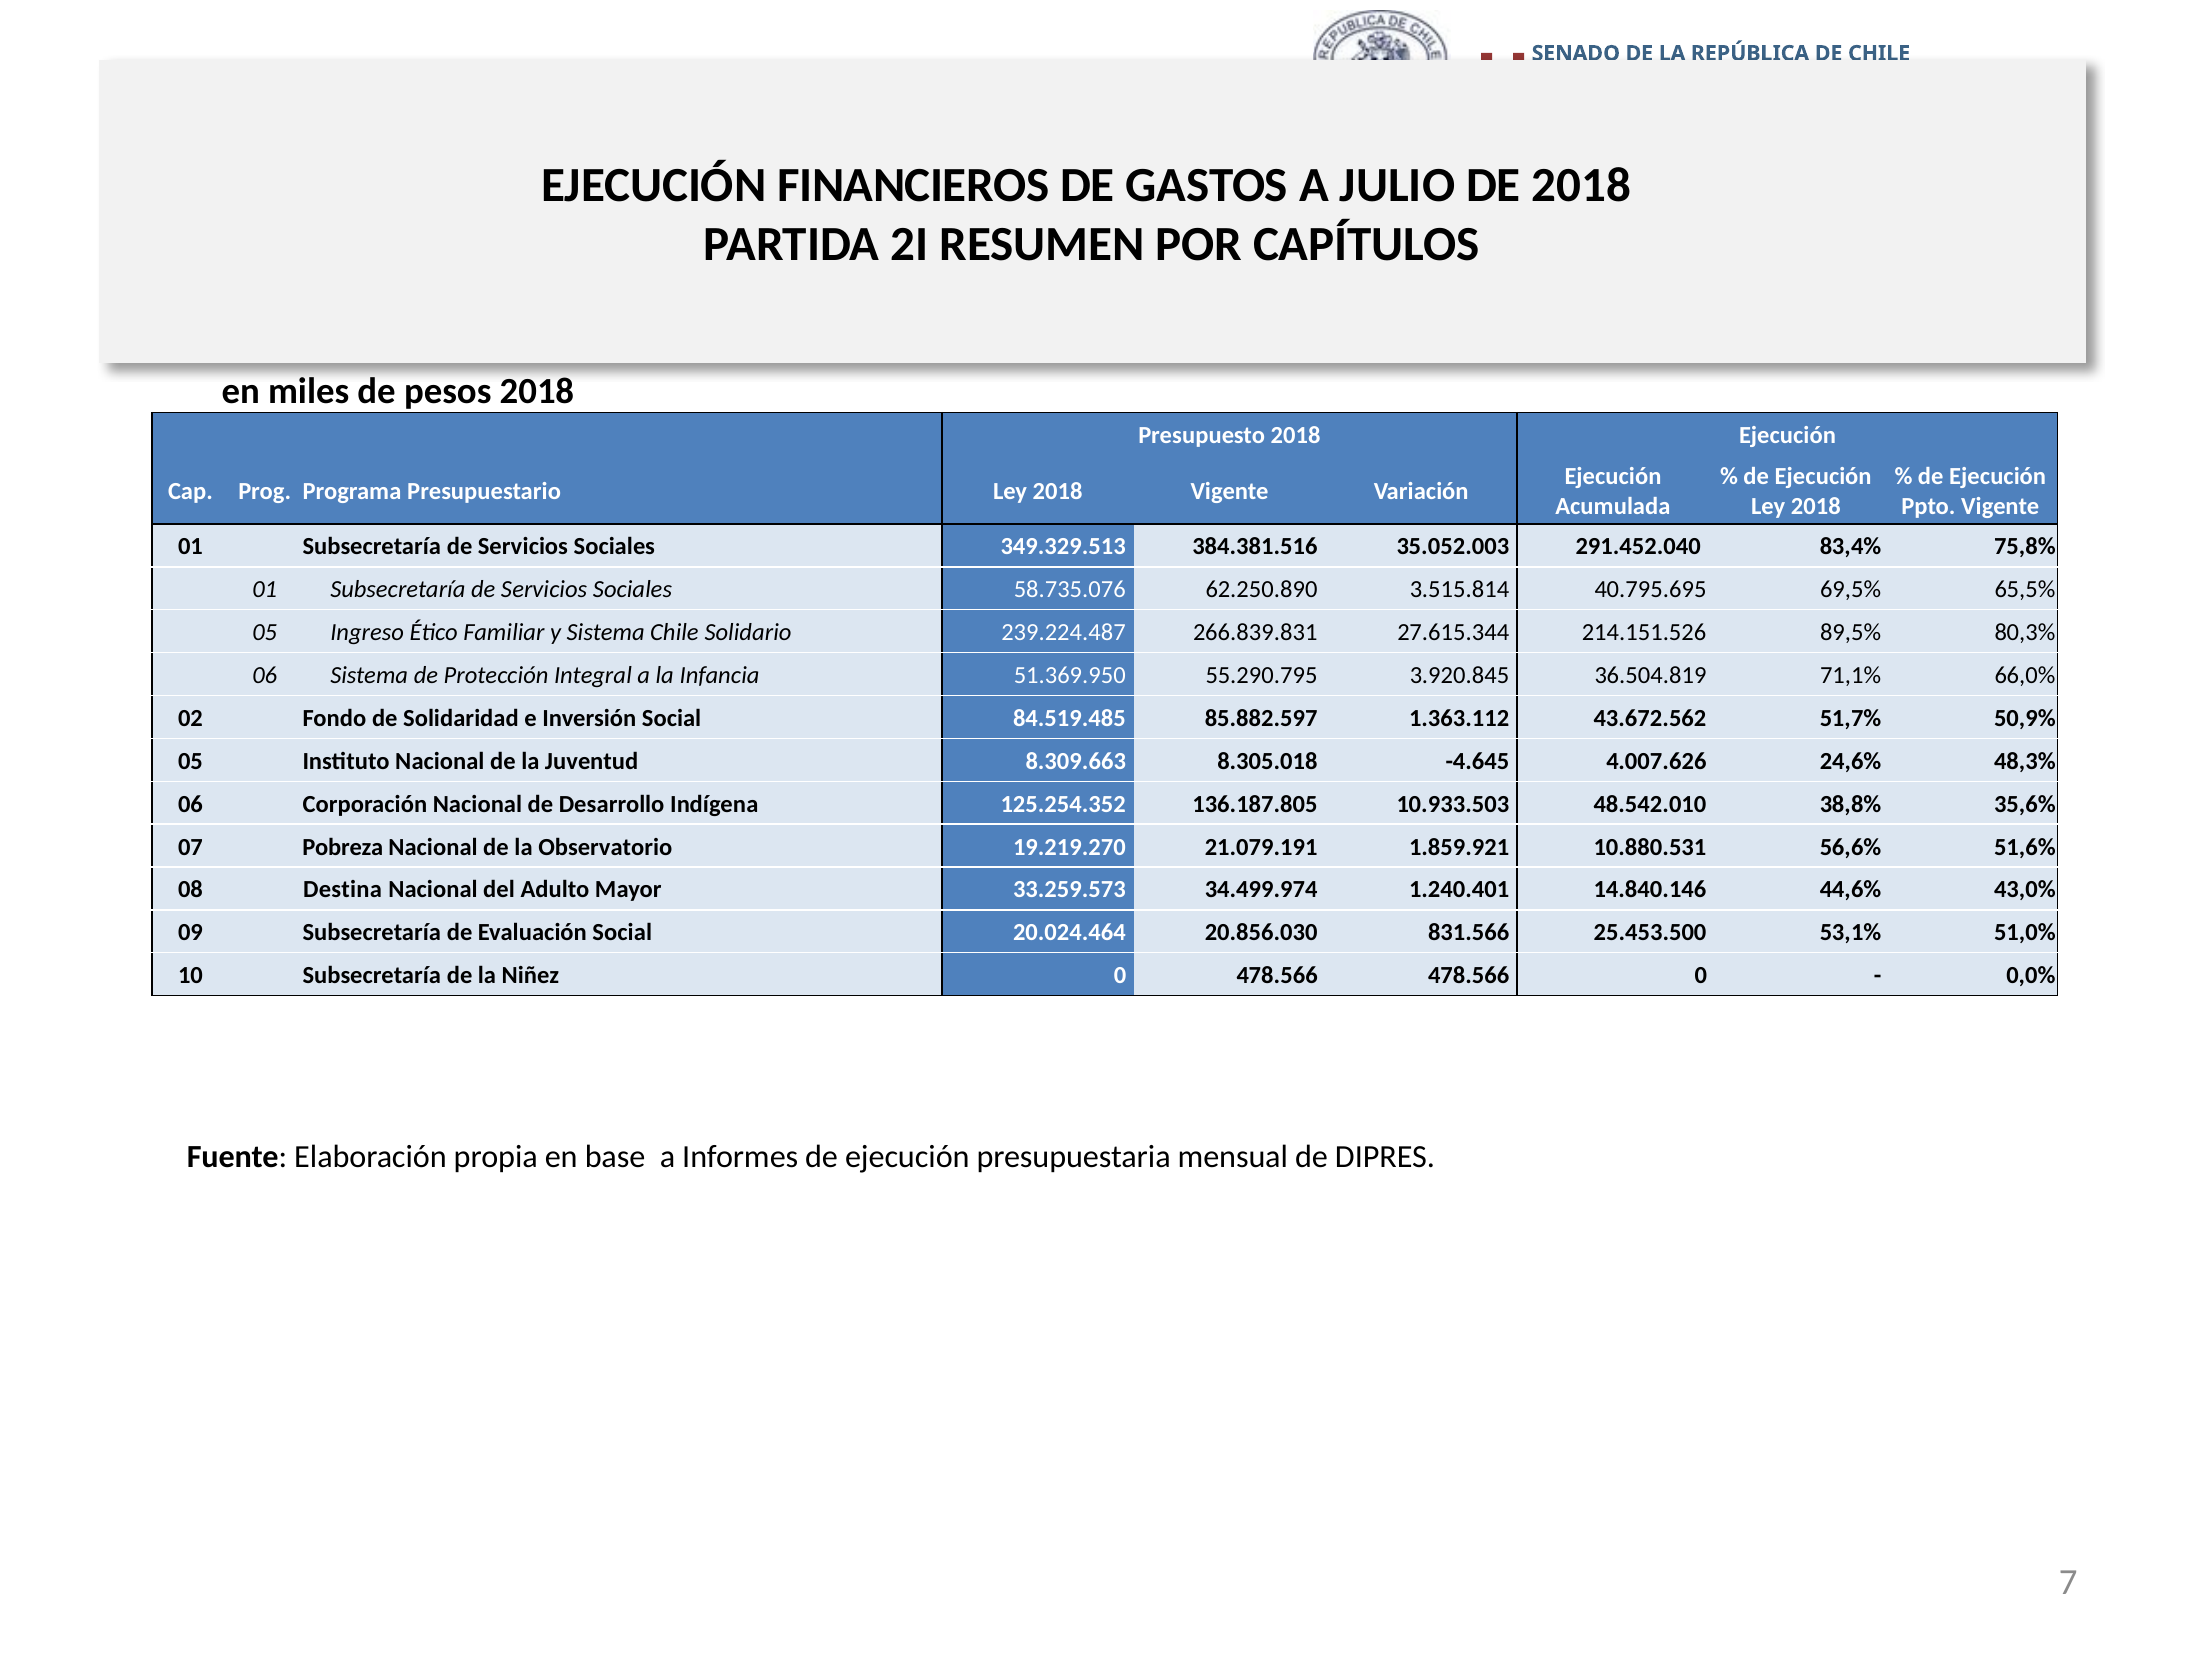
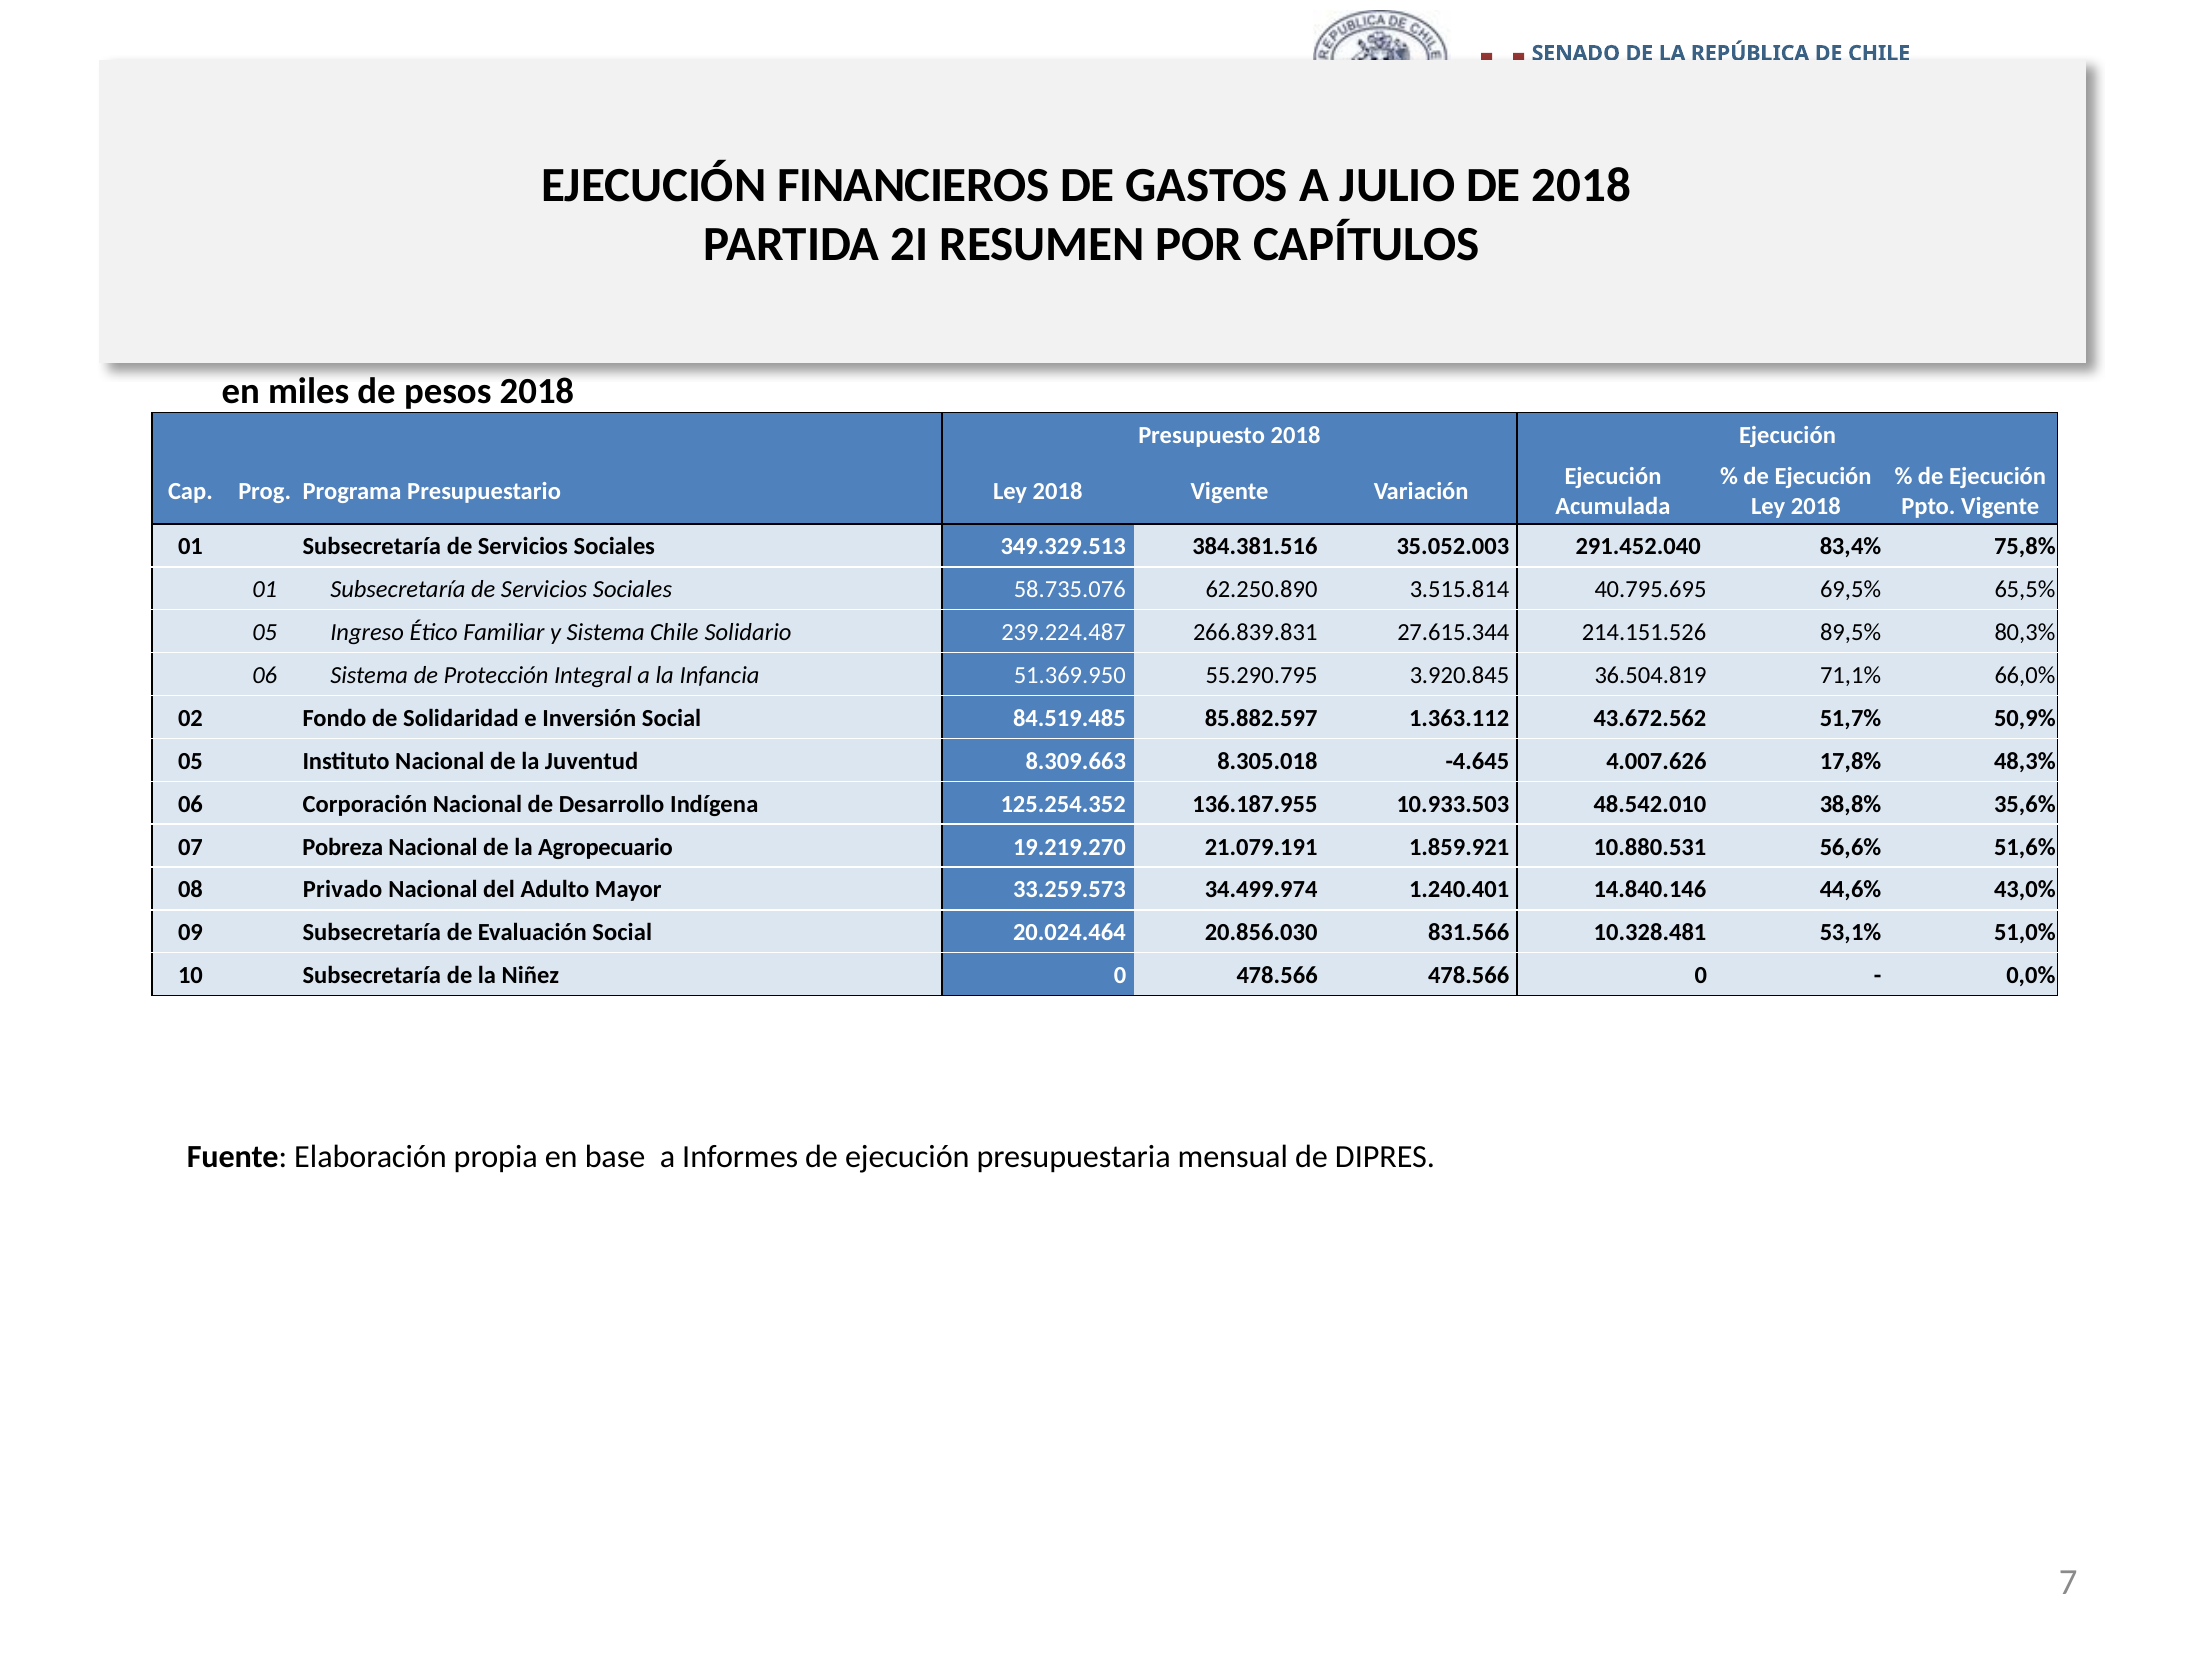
24,6%: 24,6% -> 17,8%
136.187.805: 136.187.805 -> 136.187.955
Observatorio: Observatorio -> Agropecuario
Destina: Destina -> Privado
25.453.500: 25.453.500 -> 10.328.481
